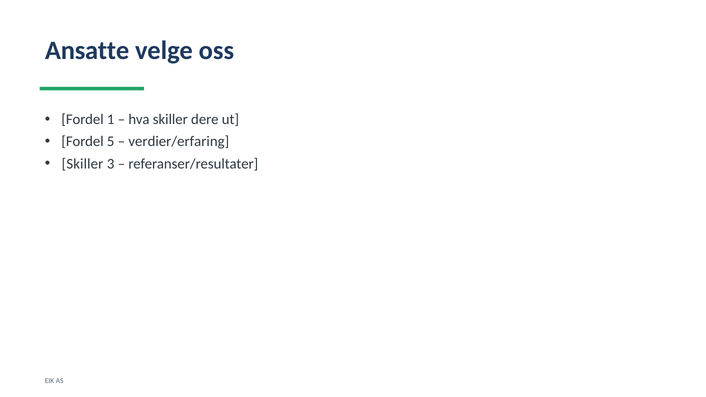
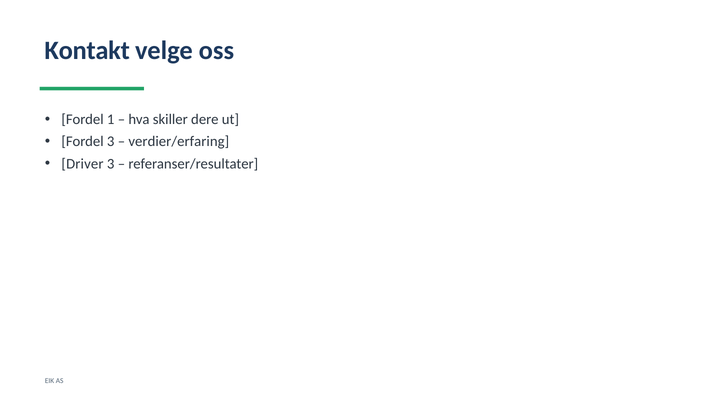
Ansatte: Ansatte -> Kontakt
Fordel 5: 5 -> 3
Skiller at (83, 164): Skiller -> Driver
